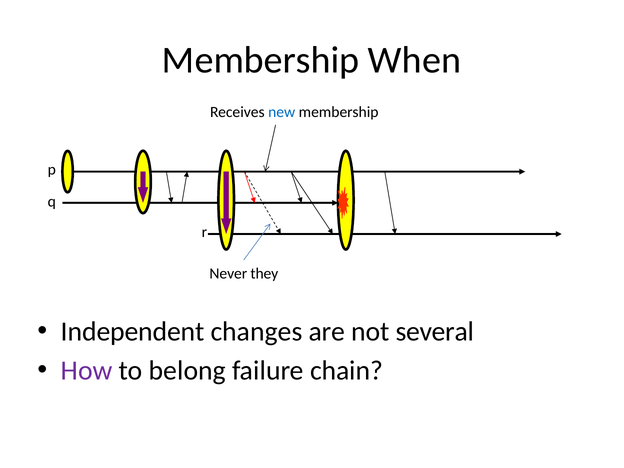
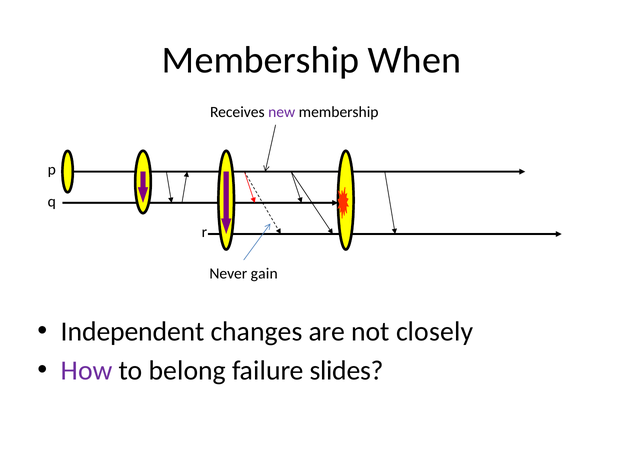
new colour: blue -> purple
they: they -> gain
several: several -> closely
chain: chain -> slides
